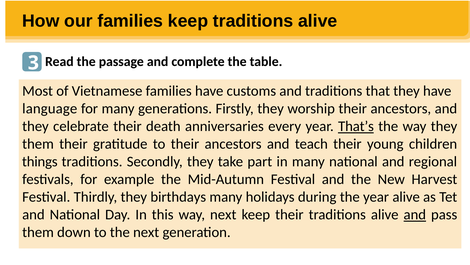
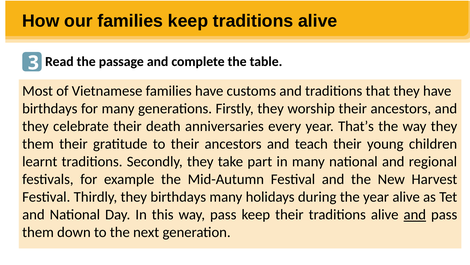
language at (50, 108): language -> birthdays
That’s underline: present -> none
things: things -> learnt
way next: next -> pass
